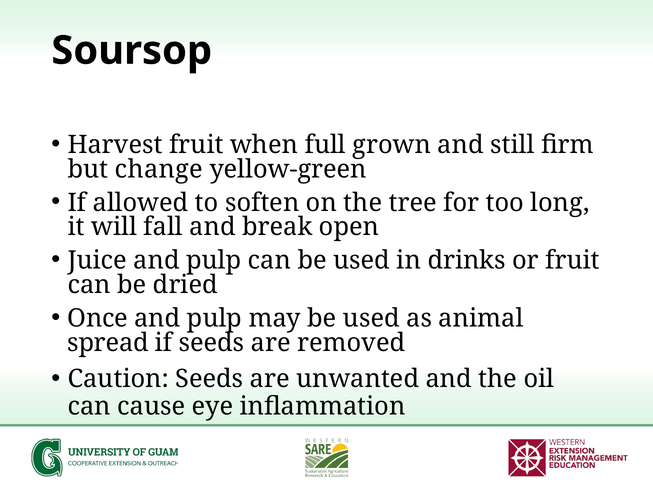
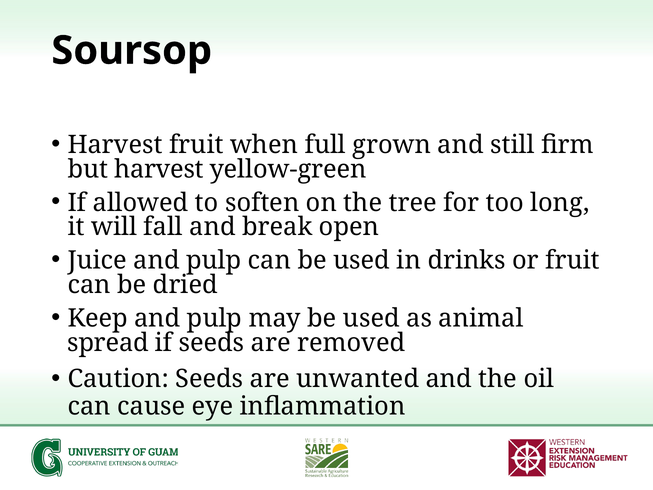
but change: change -> harvest
Once: Once -> Keep
